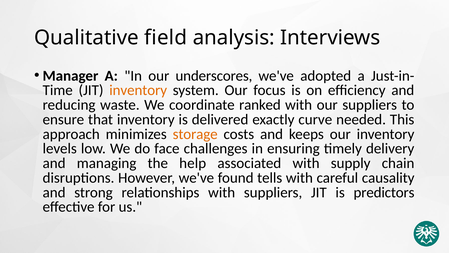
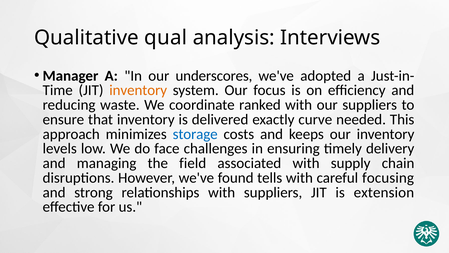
field: field -> qual
storage colour: orange -> blue
help: help -> field
causality: causality -> focusing
predictors: predictors -> extension
